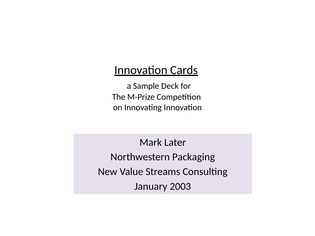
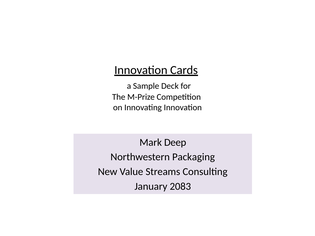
Later: Later -> Deep
2003: 2003 -> 2083
